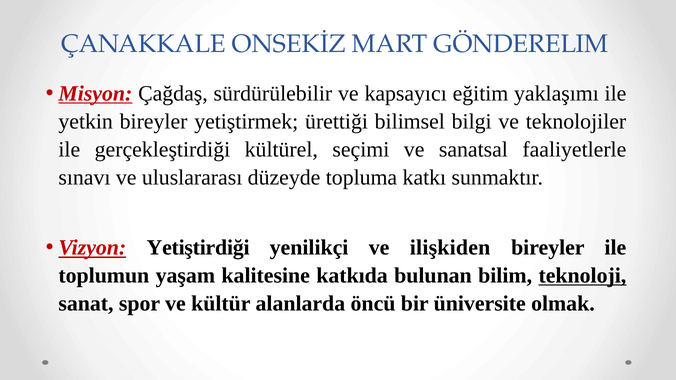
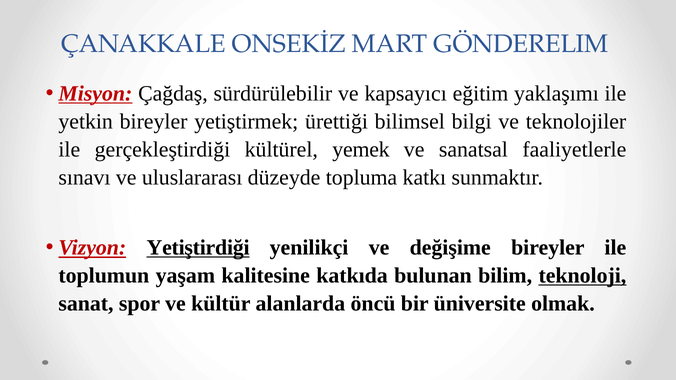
seçimi: seçimi -> yemek
Yetiştirdiği underline: none -> present
ilişkiden: ilişkiden -> değişime
